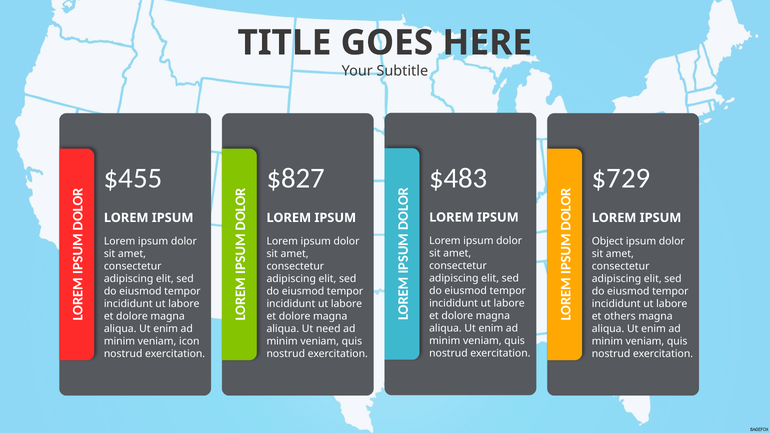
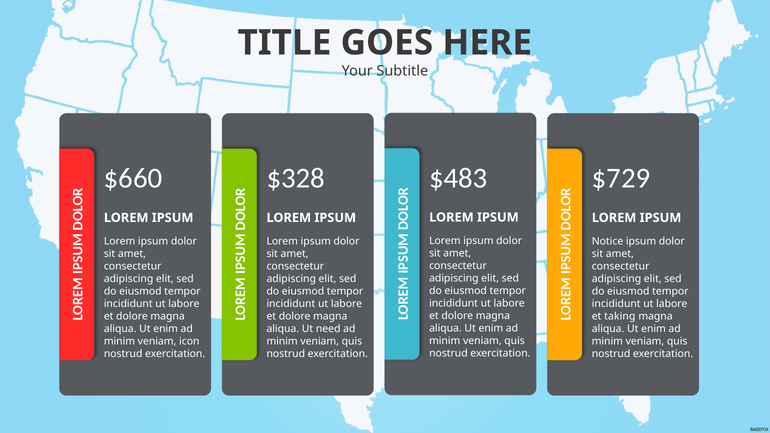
$455: $455 -> $660
$827: $827 -> $328
Object: Object -> Notice
others: others -> taking
